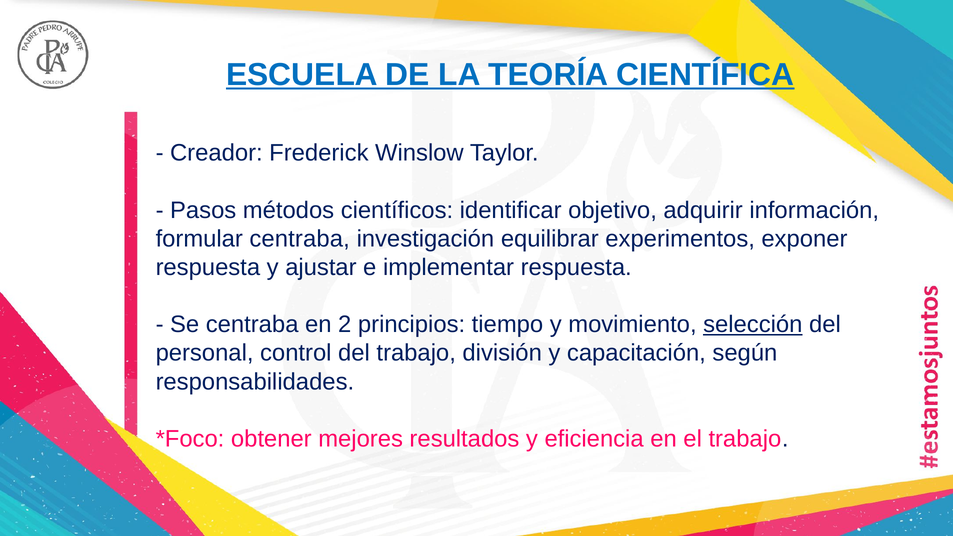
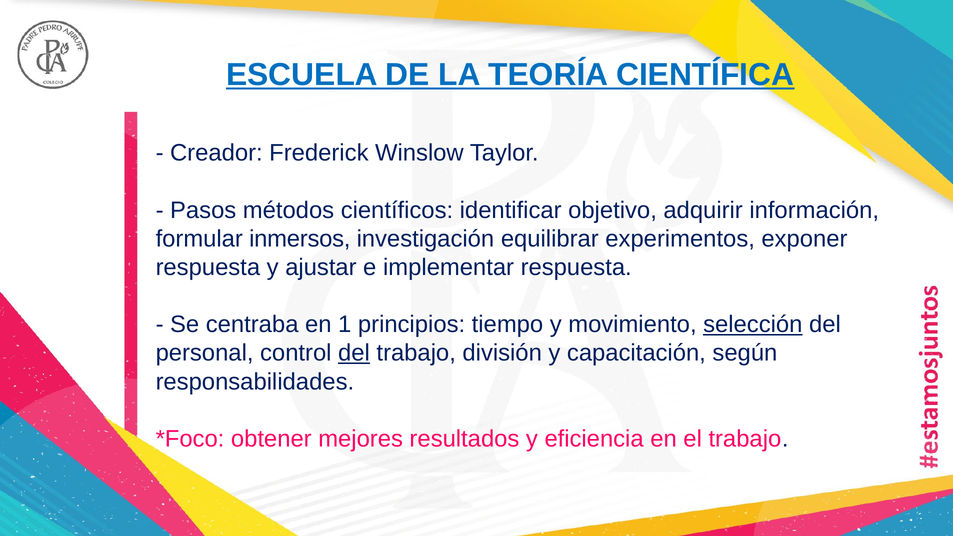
formular centraba: centraba -> inmersos
2: 2 -> 1
del at (354, 353) underline: none -> present
